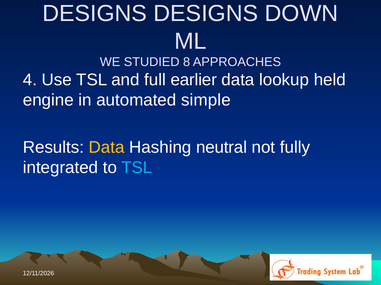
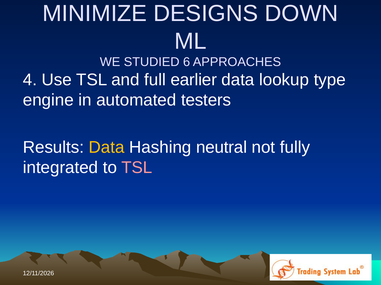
DESIGNS at (95, 13): DESIGNS -> MINIMIZE
8: 8 -> 6
held: held -> type
simple: simple -> testers
TSL at (137, 168) colour: light blue -> pink
